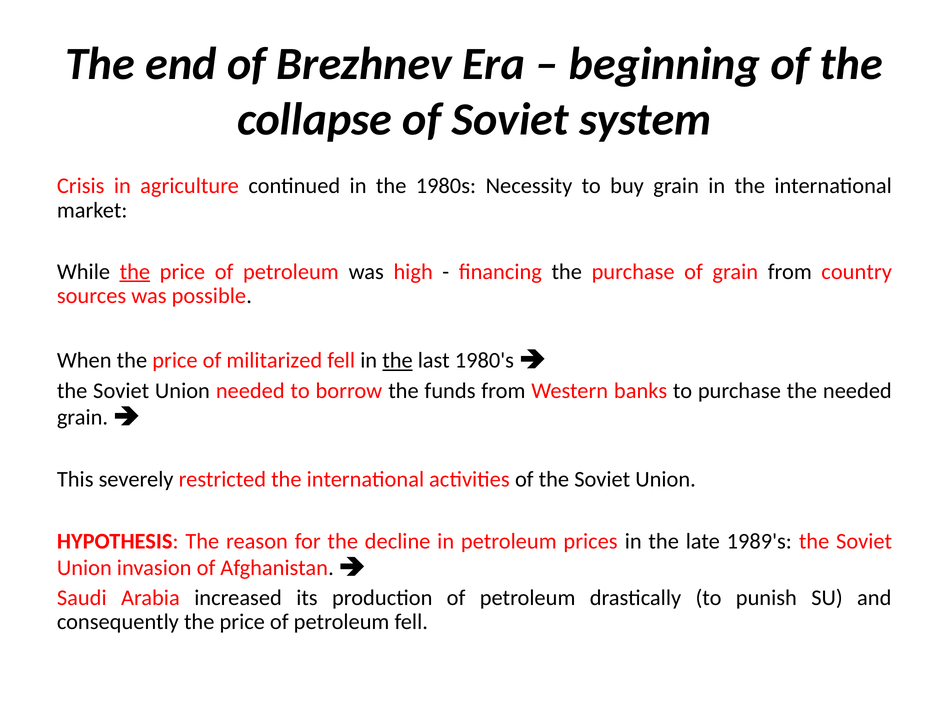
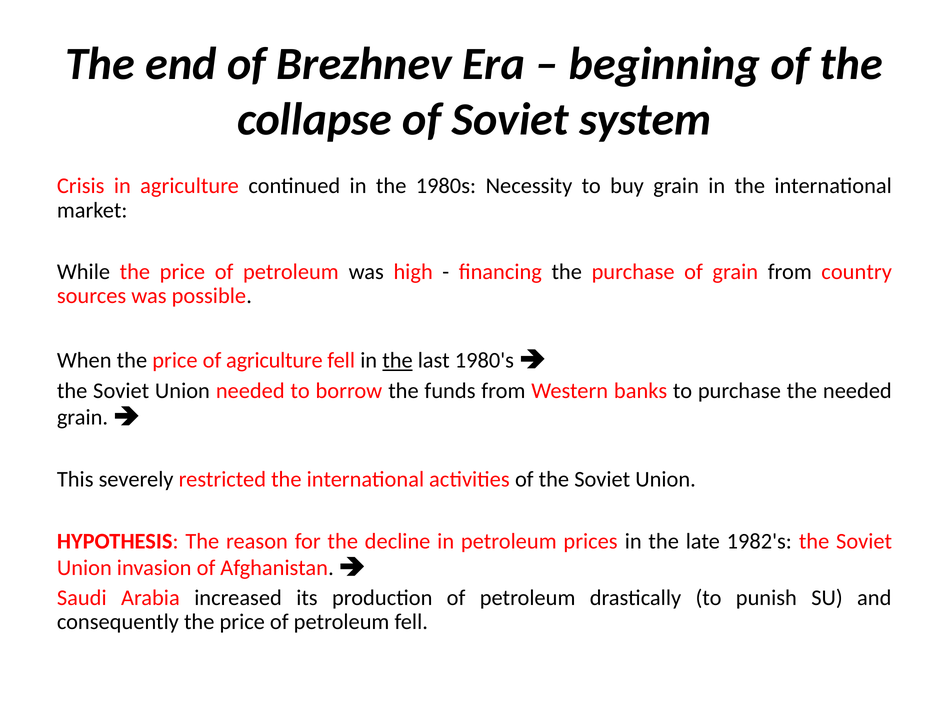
the at (135, 272) underline: present -> none
of militarized: militarized -> agriculture
1989's: 1989's -> 1982's
